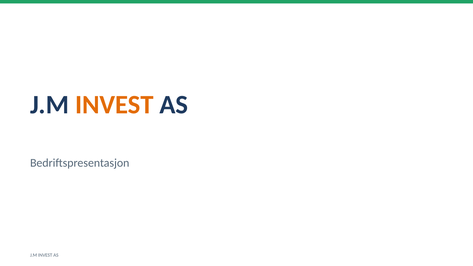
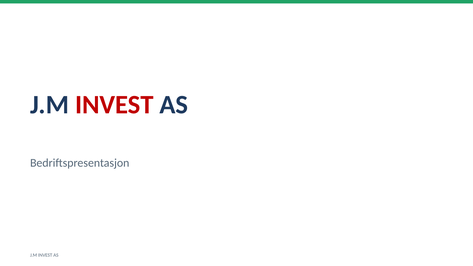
INVEST at (114, 105) colour: orange -> red
